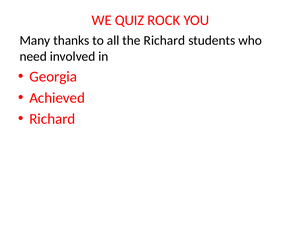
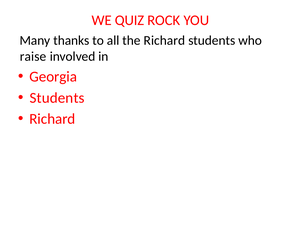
need: need -> raise
Achieved at (57, 98): Achieved -> Students
